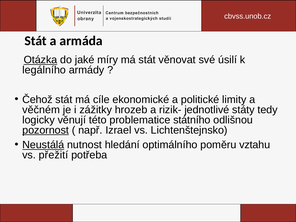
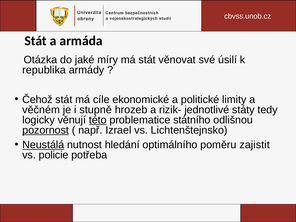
Otázka underline: present -> none
legálního: legálního -> republika
zážitky: zážitky -> stupně
této underline: none -> present
vztahu: vztahu -> zajistit
přežití: přežití -> policie
